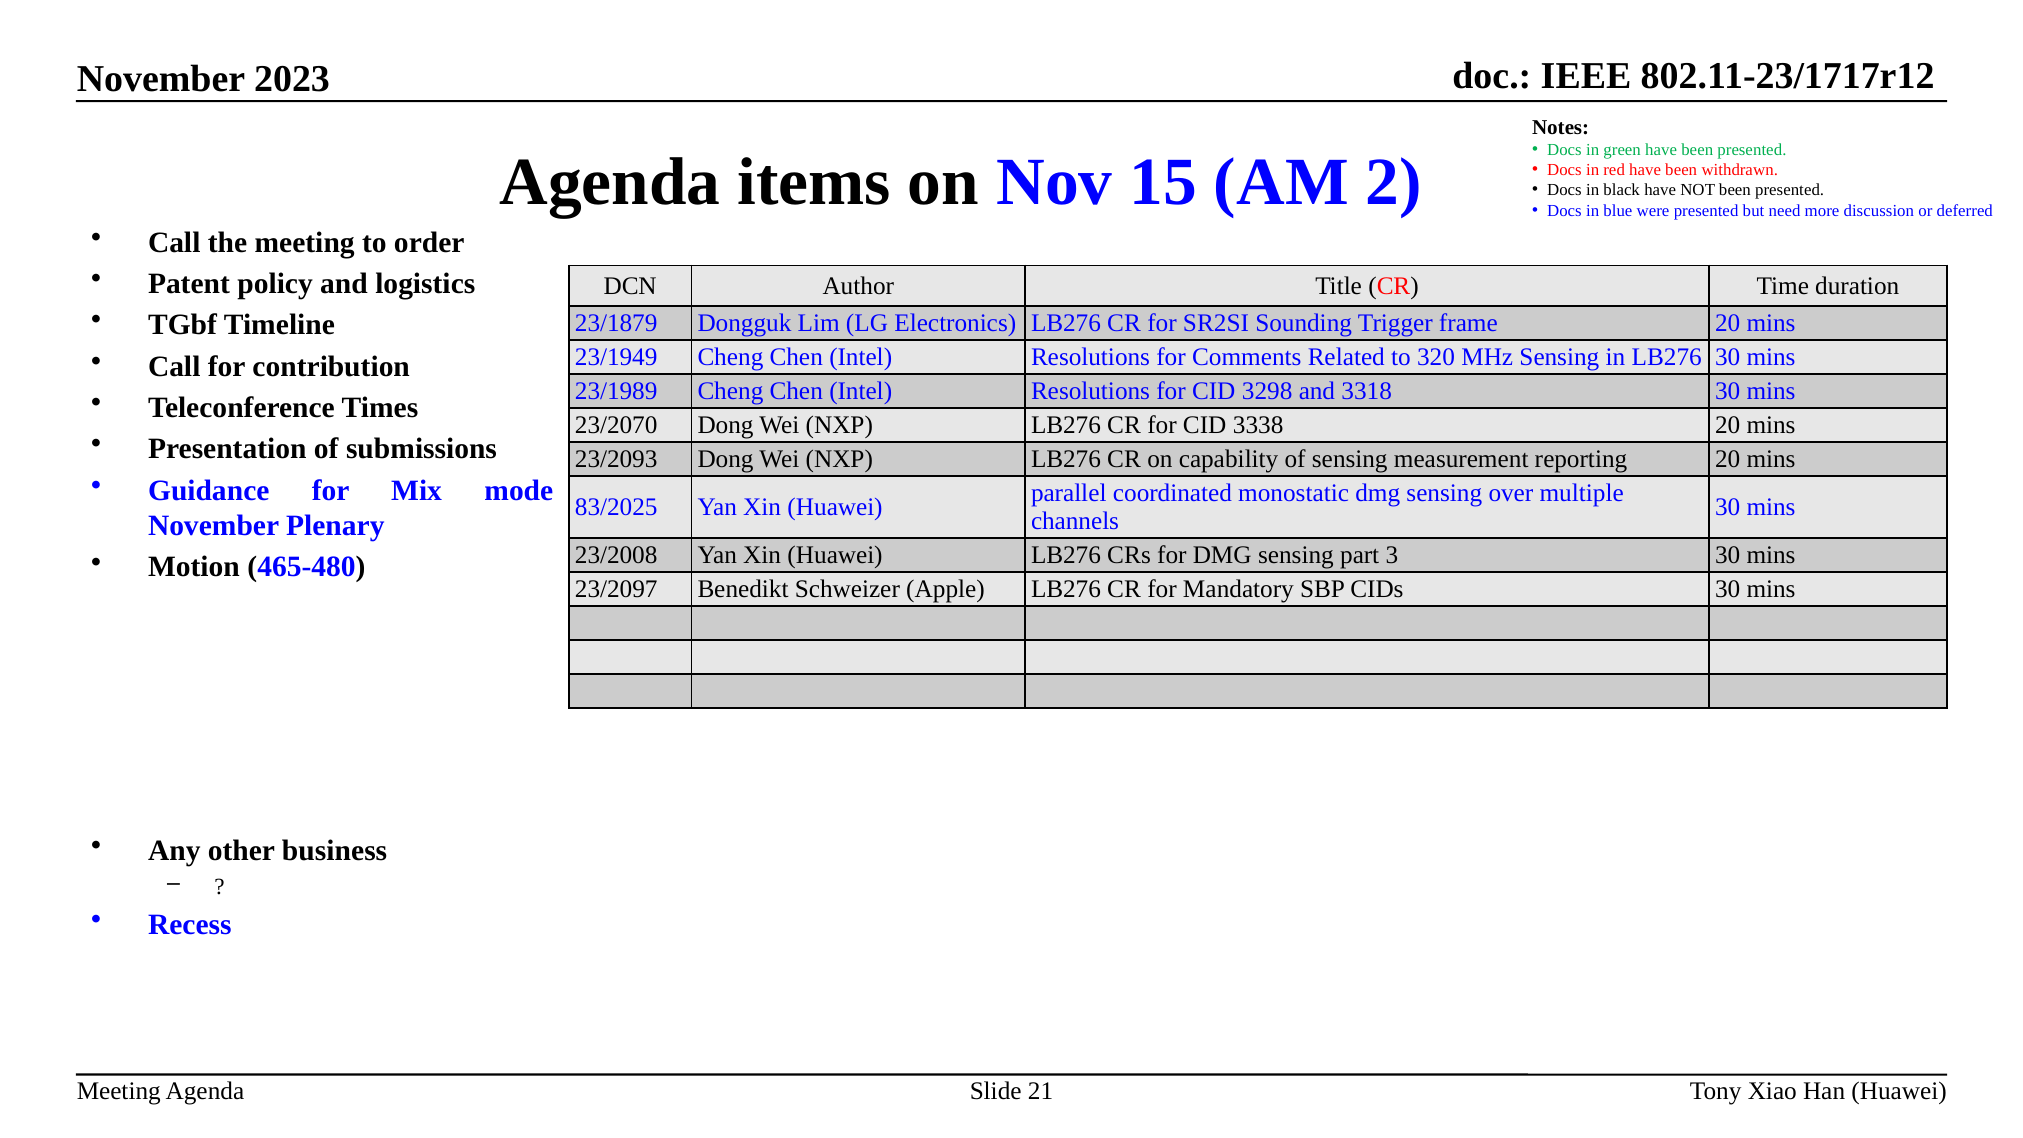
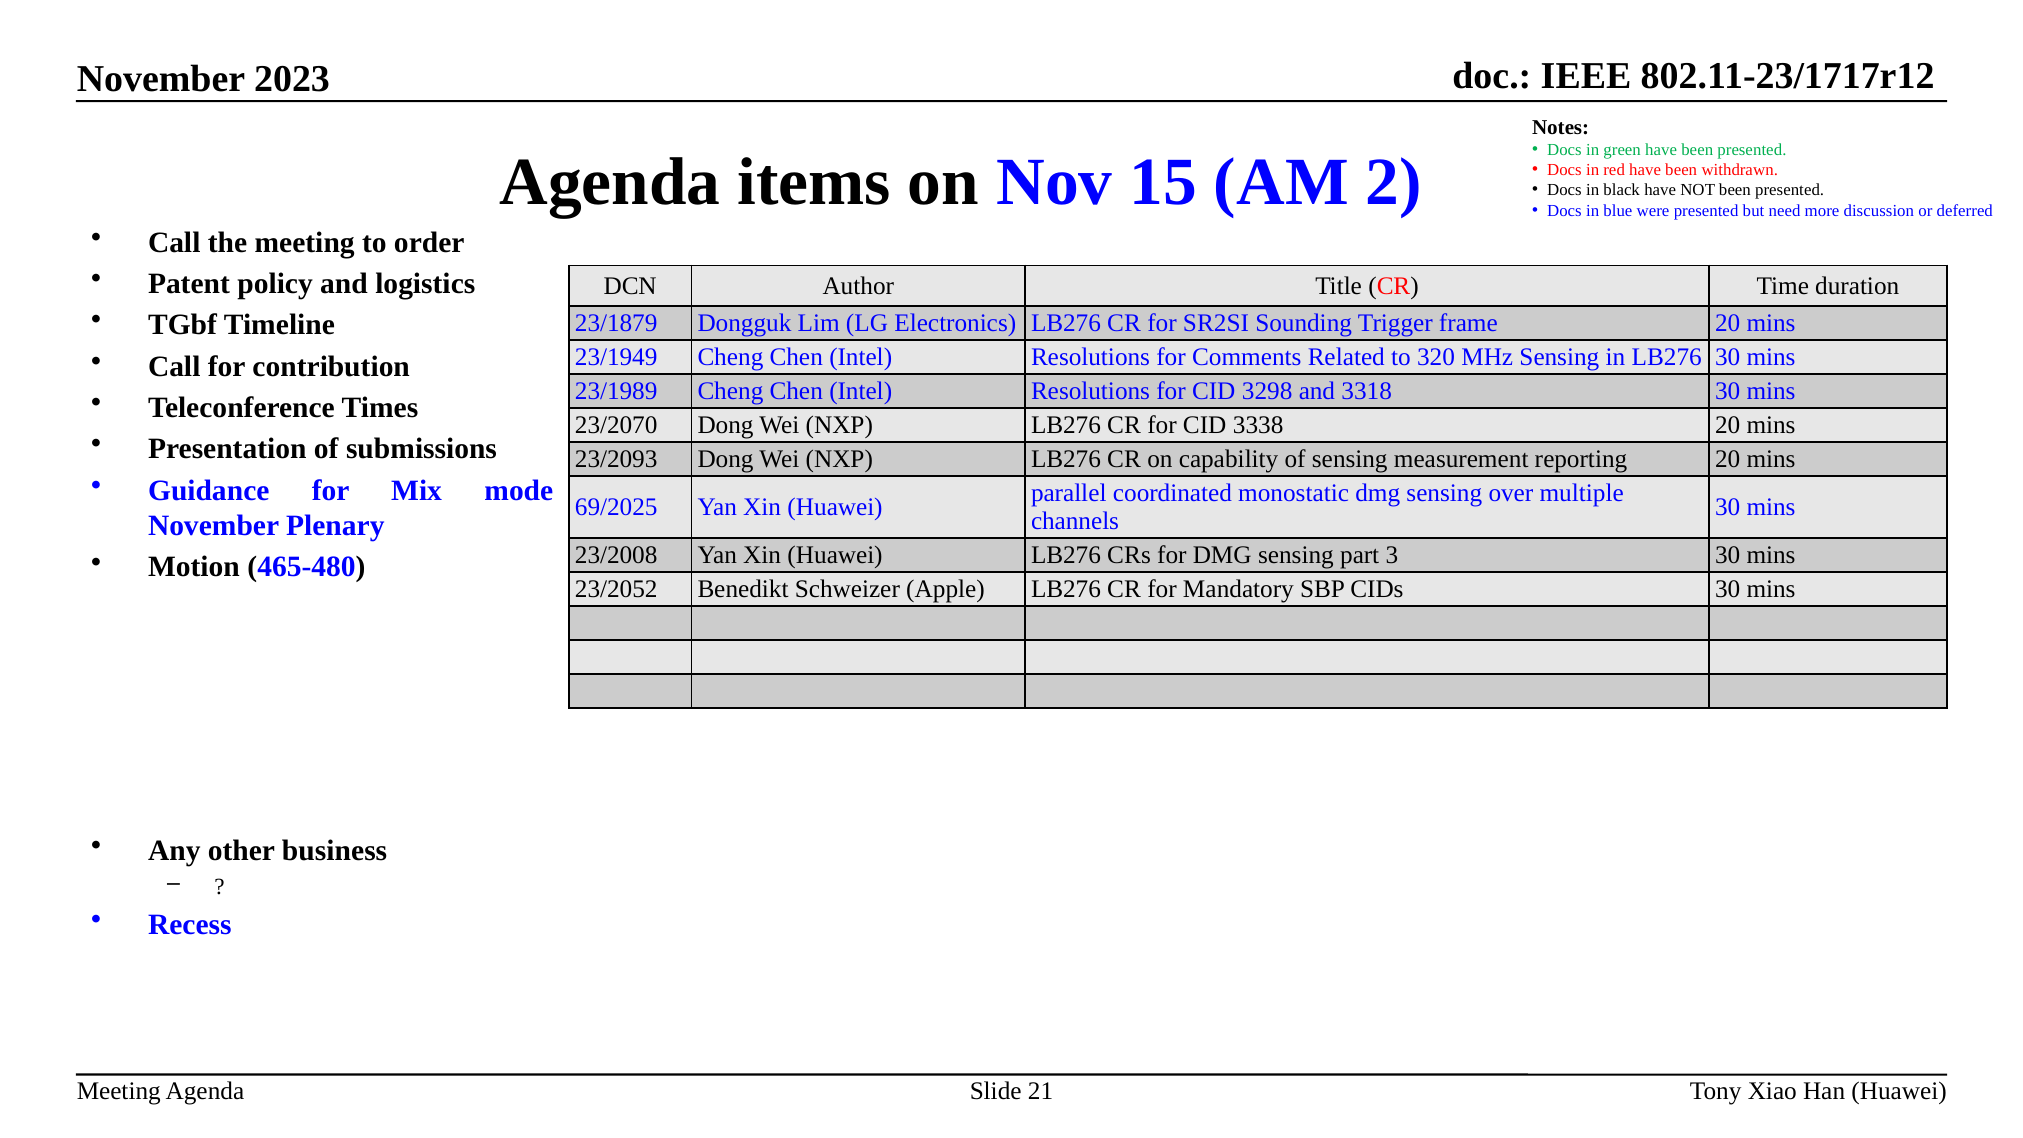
83/2025: 83/2025 -> 69/2025
23/2097: 23/2097 -> 23/2052
